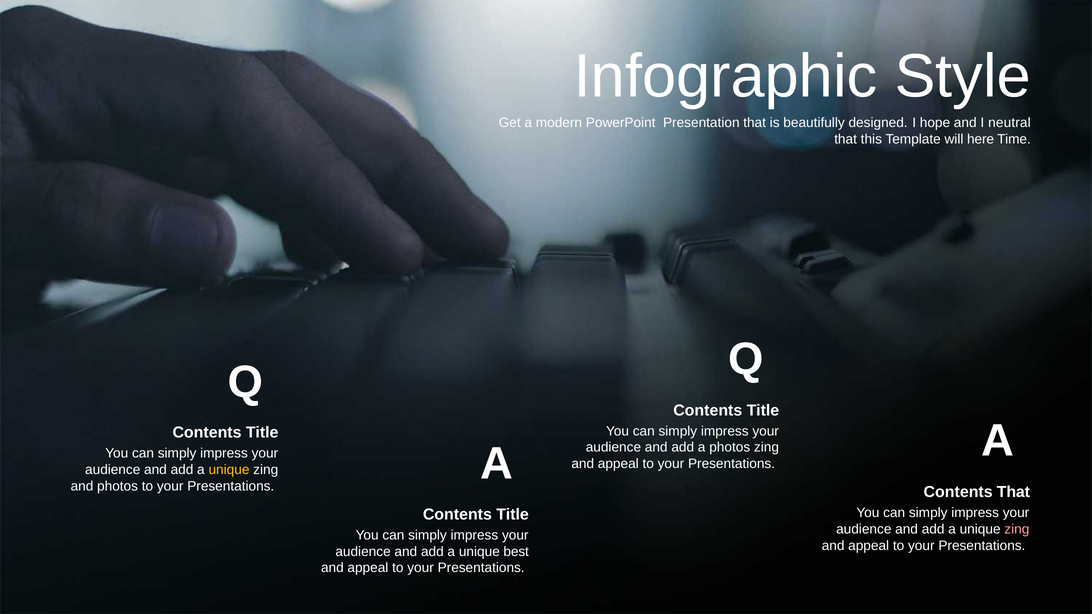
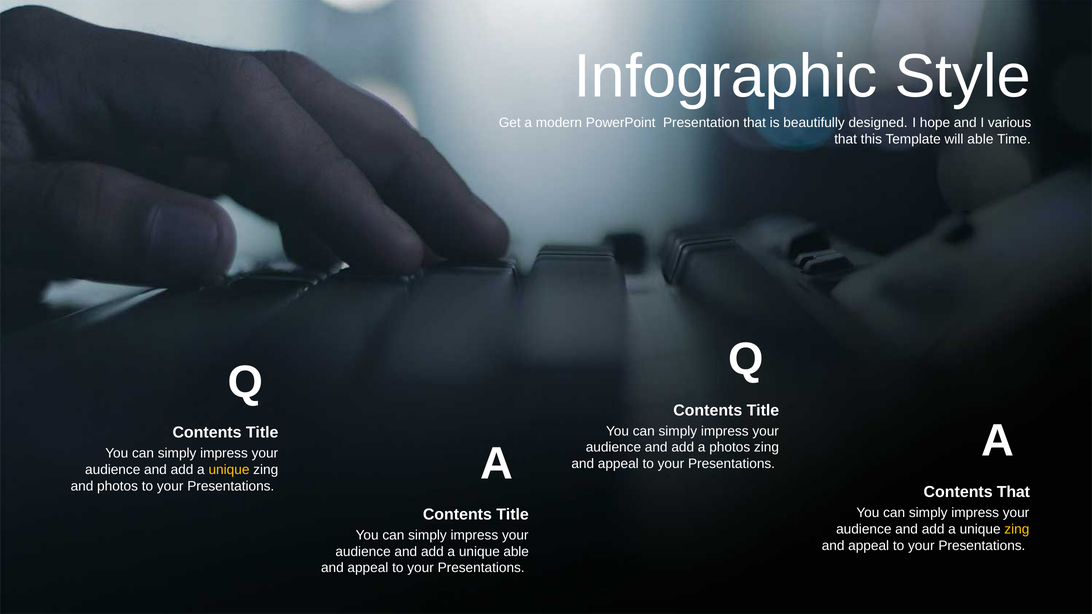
neutral: neutral -> various
will here: here -> able
zing at (1017, 529) colour: pink -> yellow
unique best: best -> able
